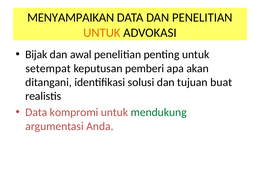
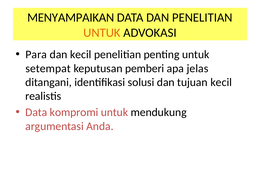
Bijak: Bijak -> Para
dan awal: awal -> kecil
akan: akan -> jelas
tujuan buat: buat -> kecil
mendukung colour: green -> black
